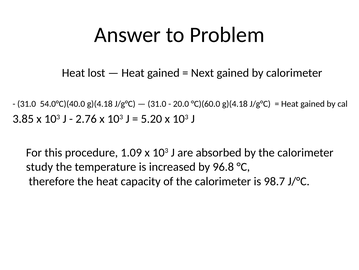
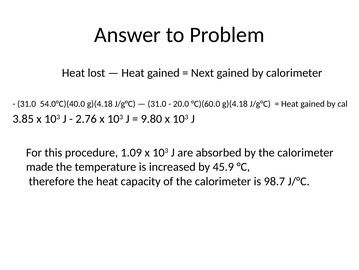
5.20: 5.20 -> 9.80
study: study -> made
96.8: 96.8 -> 45.9
